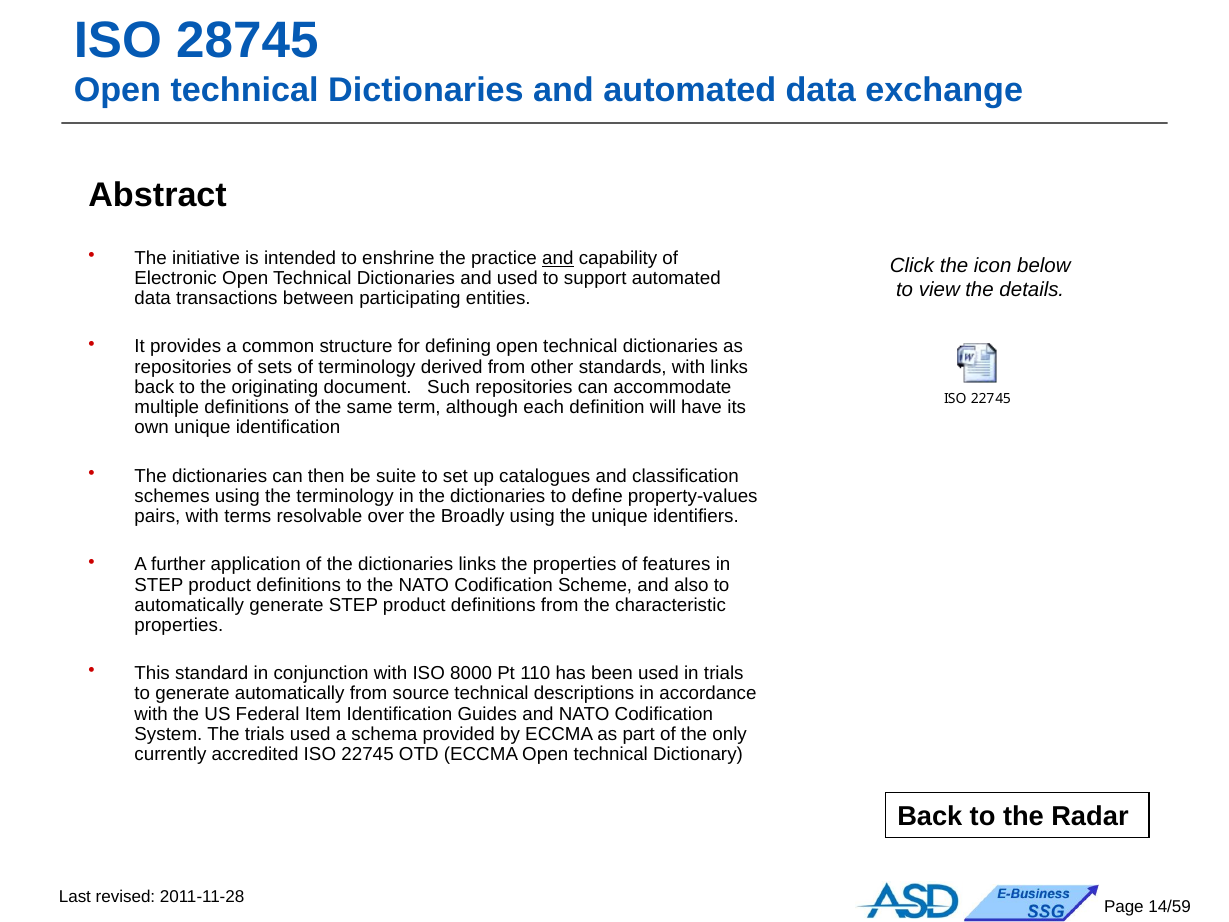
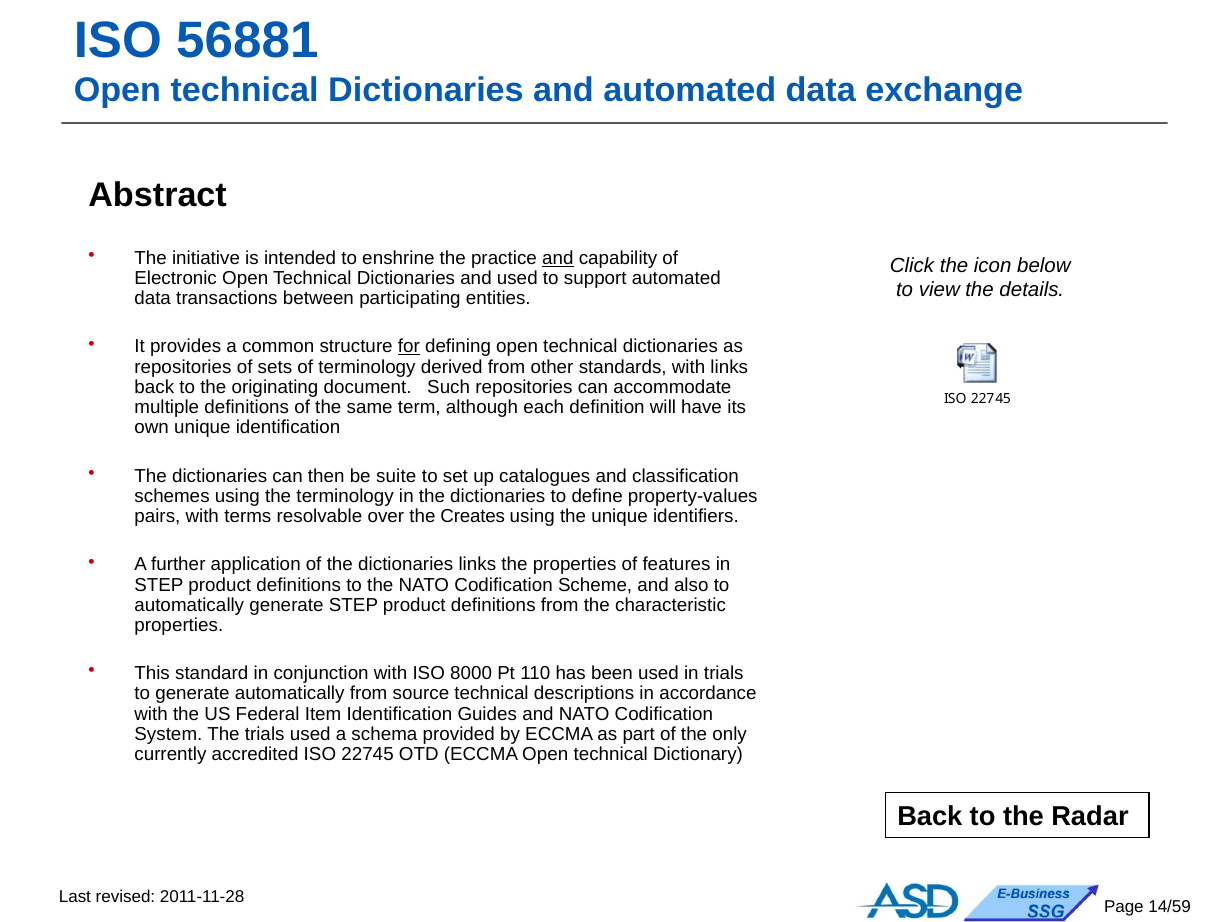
28745: 28745 -> 56881
for underline: none -> present
Broadly: Broadly -> Creates
